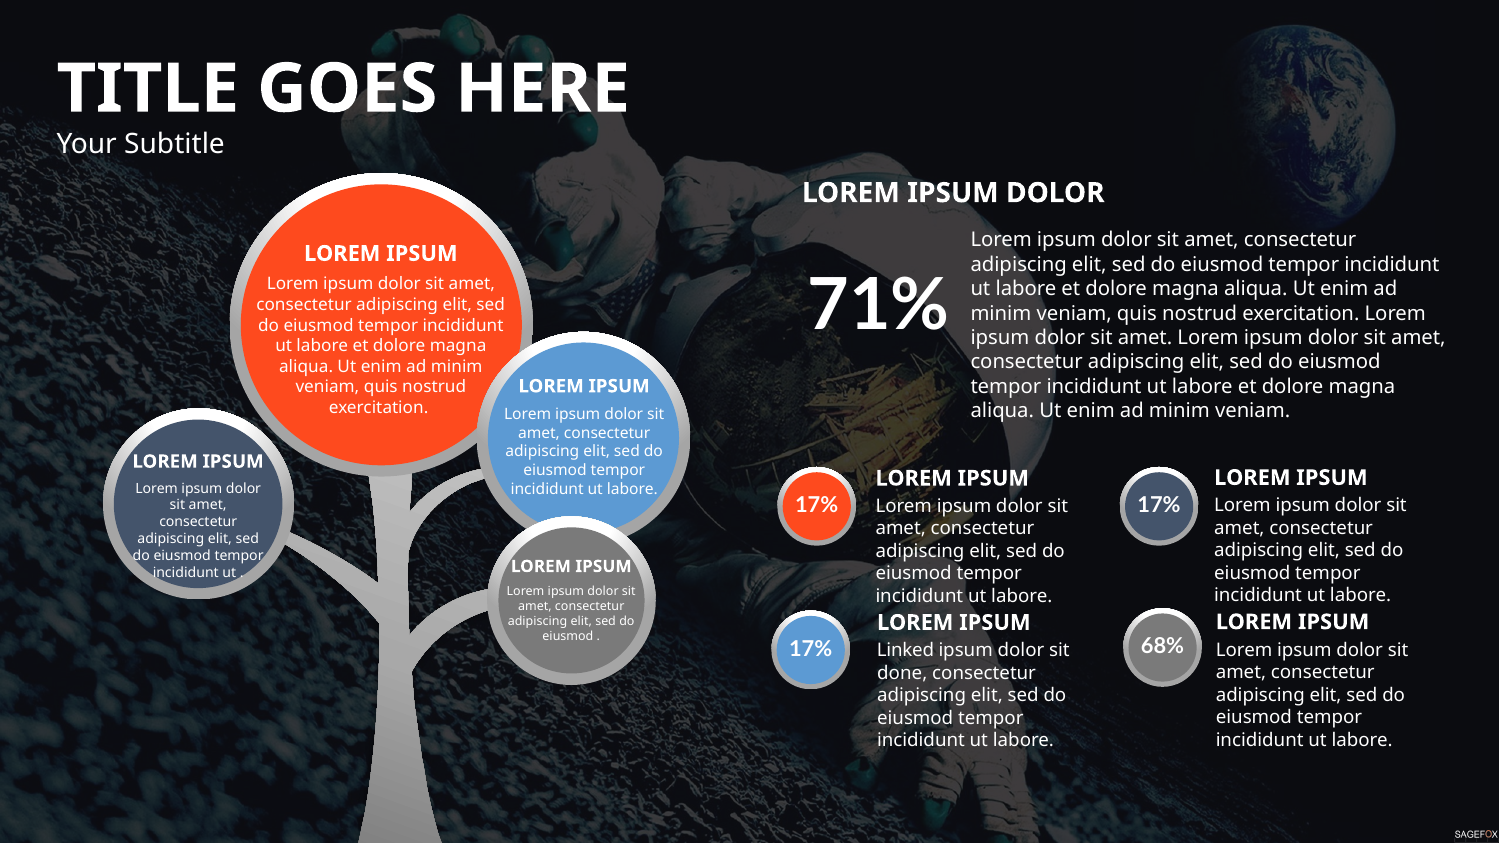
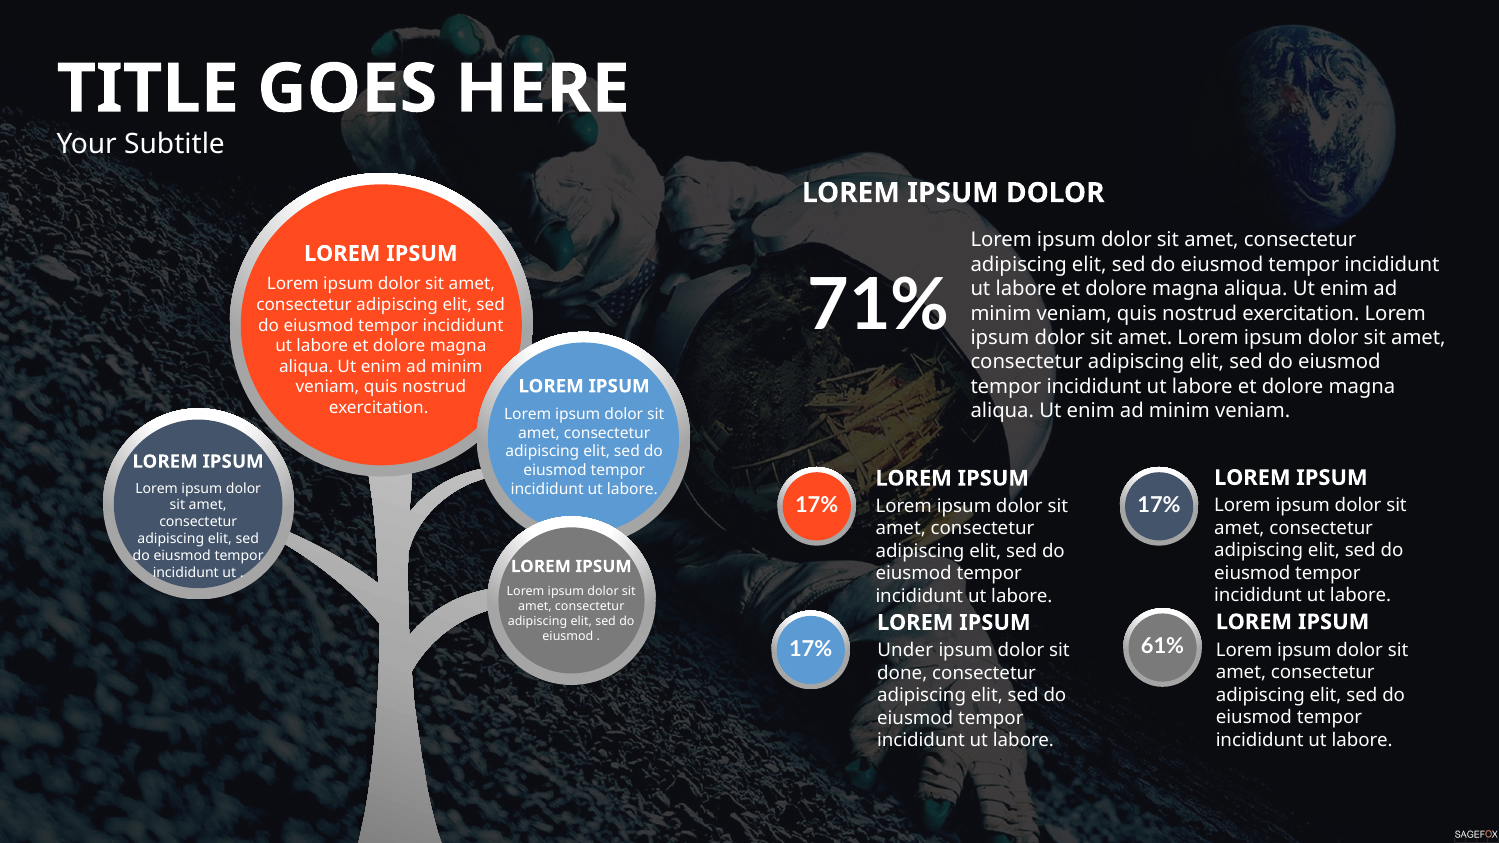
68%: 68% -> 61%
Linked: Linked -> Under
